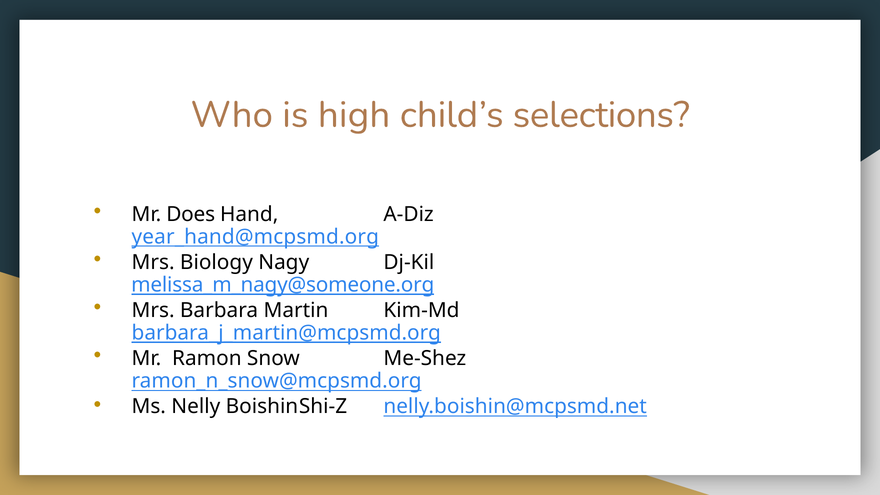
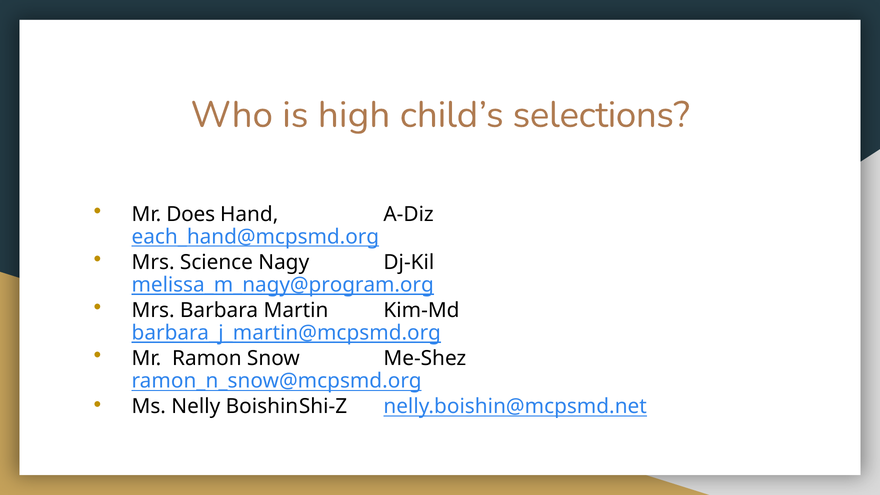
year_hand@mcpsmd.org: year_hand@mcpsmd.org -> each_hand@mcpsmd.org
Biology: Biology -> Science
melissa_m_nagy@someone.org: melissa_m_nagy@someone.org -> melissa_m_nagy@program.org
